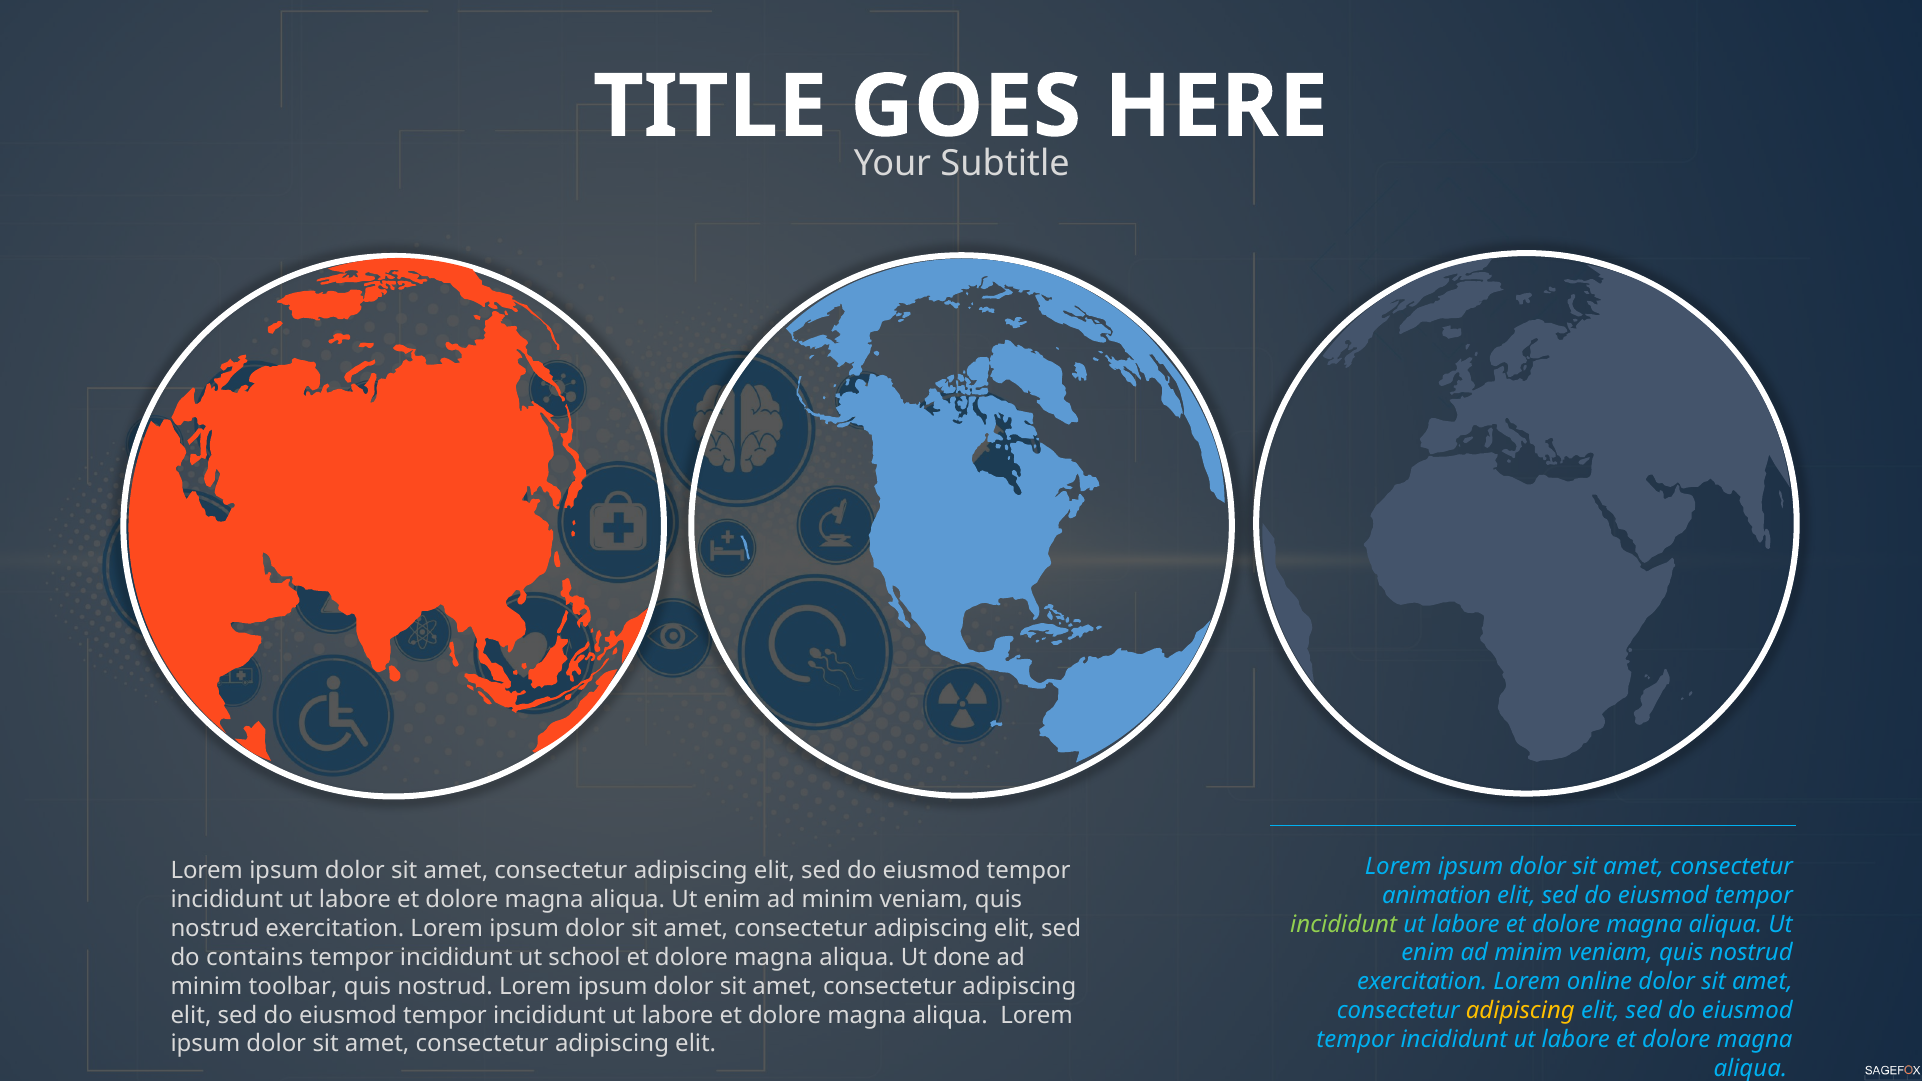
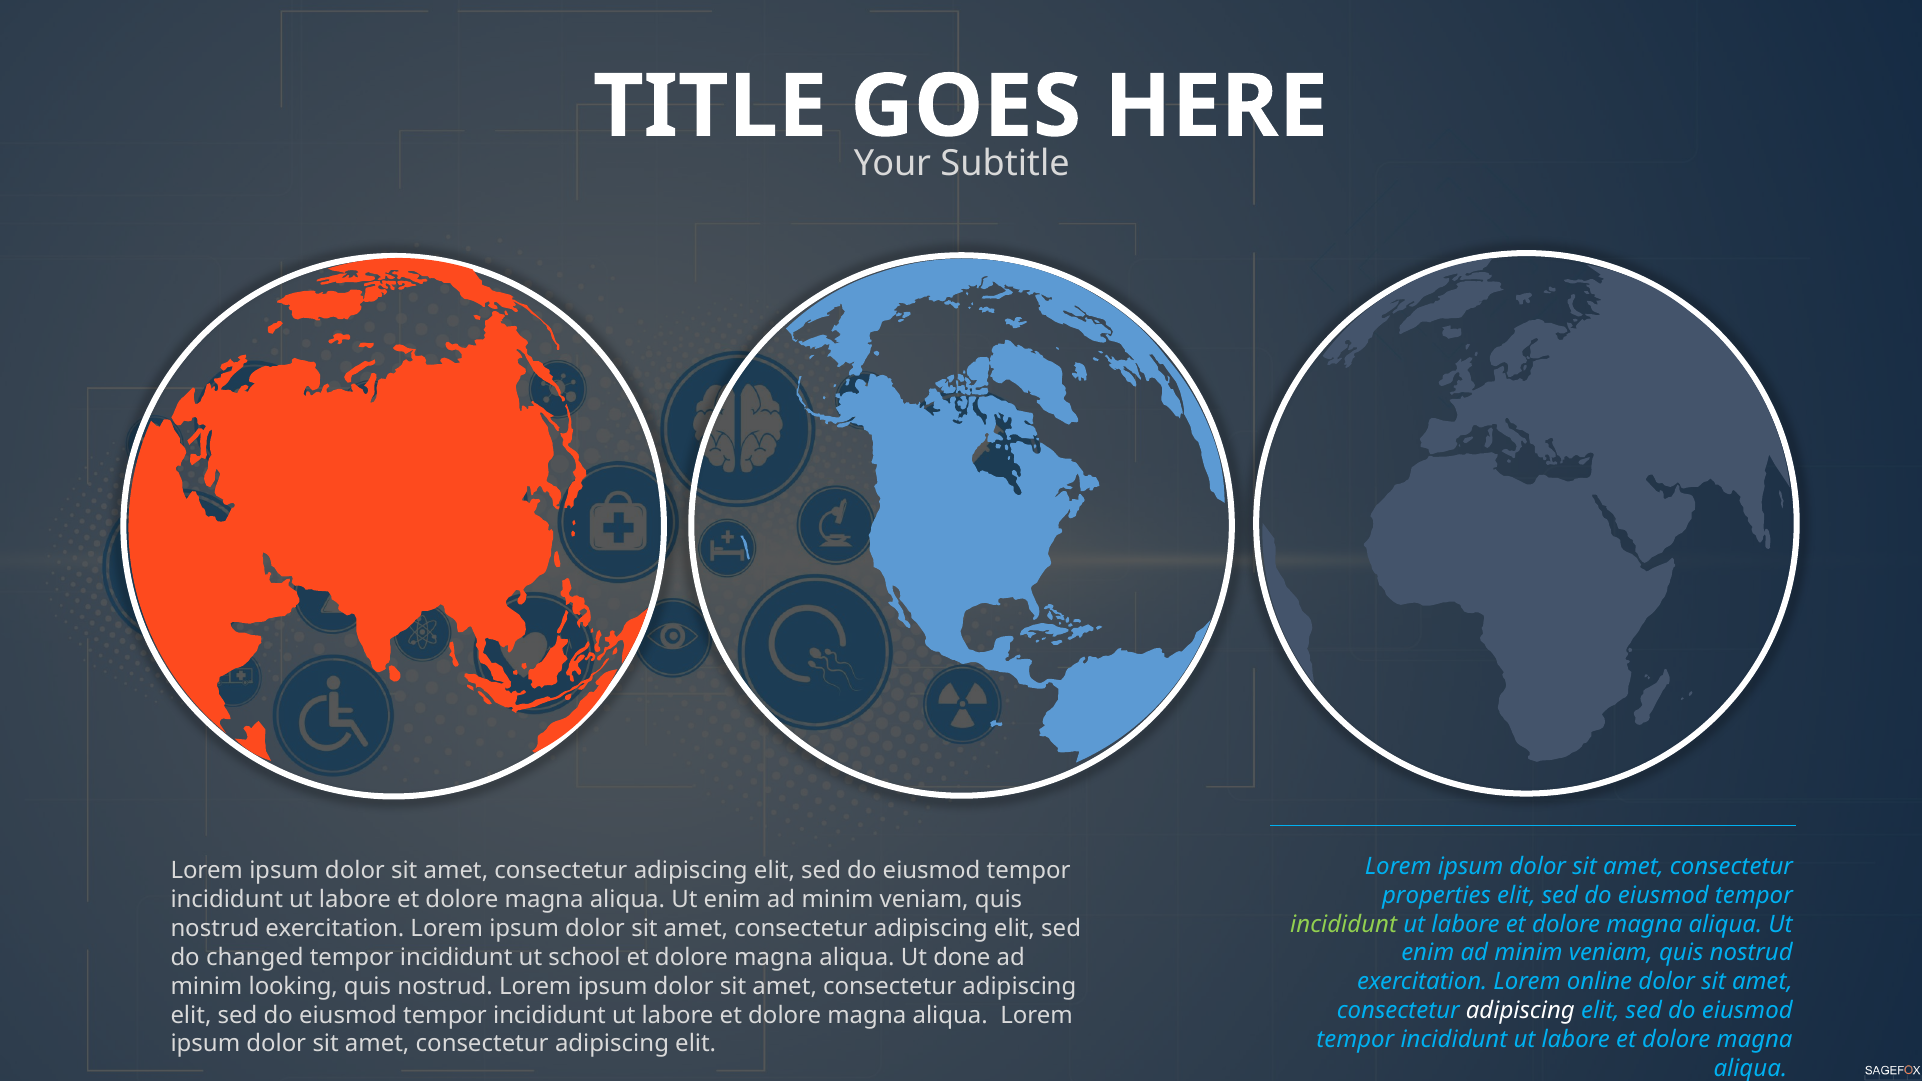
animation: animation -> properties
contains: contains -> changed
toolbar: toolbar -> looking
adipiscing at (1520, 1011) colour: yellow -> white
